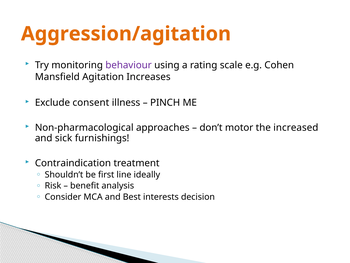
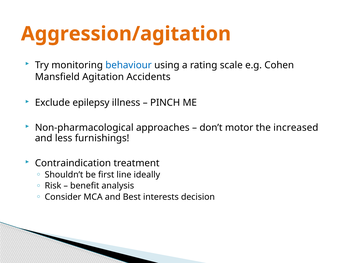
behaviour colour: purple -> blue
Increases: Increases -> Accidents
consent: consent -> epilepsy
sick: sick -> less
